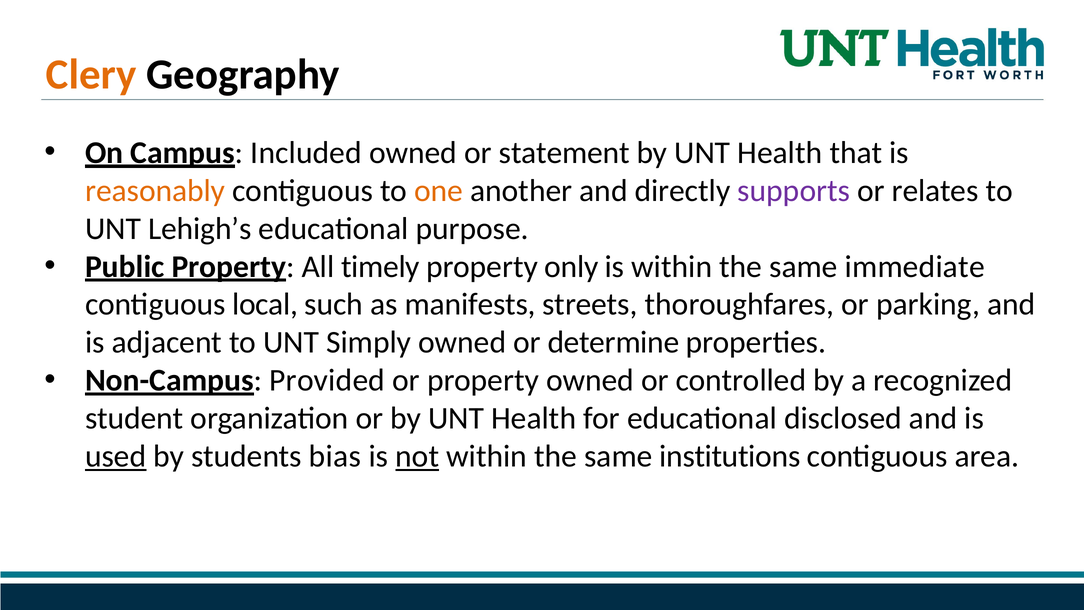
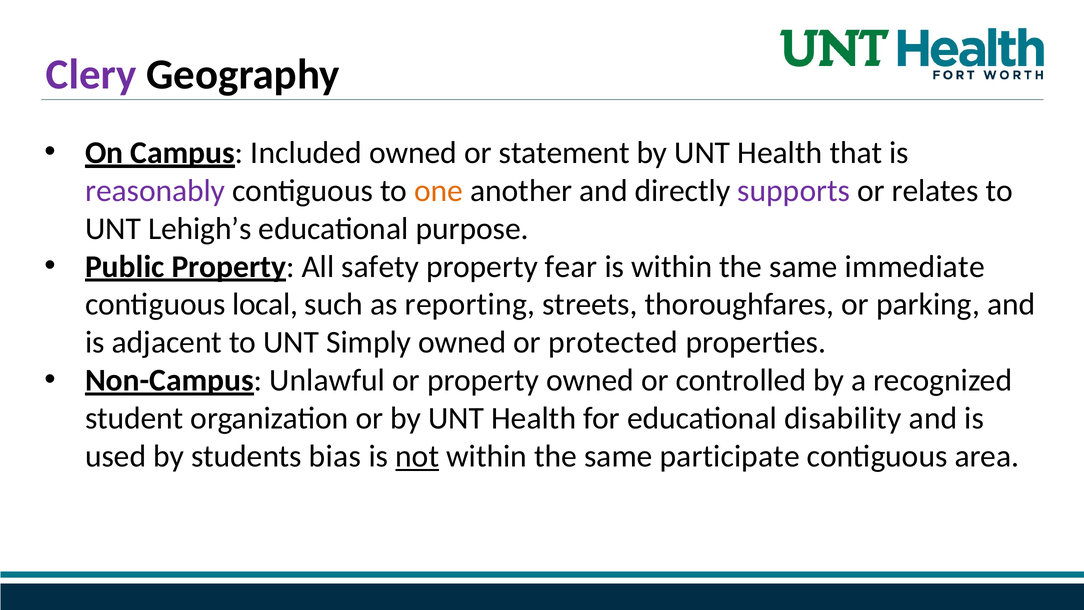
Clery colour: orange -> purple
reasonably colour: orange -> purple
timely: timely -> safety
only: only -> fear
manifests: manifests -> reporting
determine: determine -> protected
Provided: Provided -> Unlawful
disclosed: disclosed -> disability
used underline: present -> none
institutions: institutions -> participate
